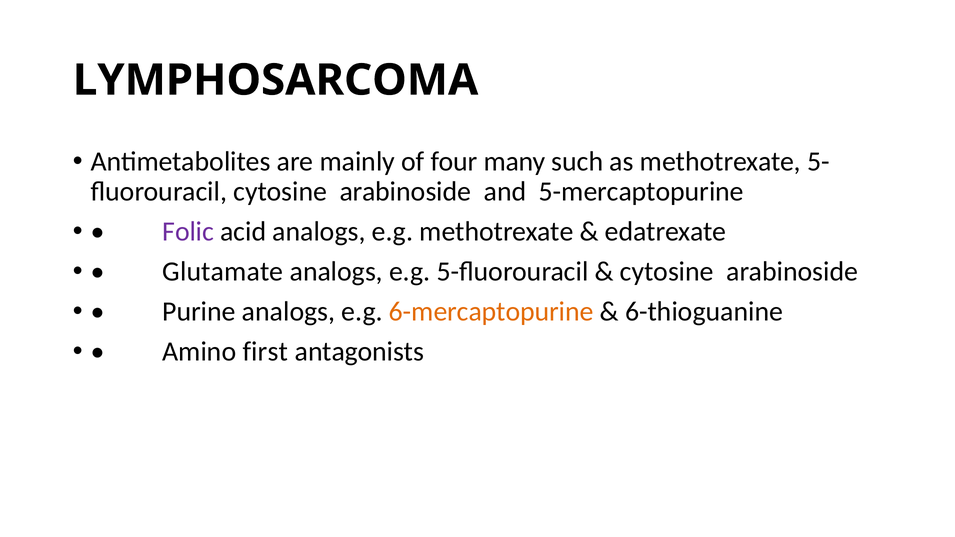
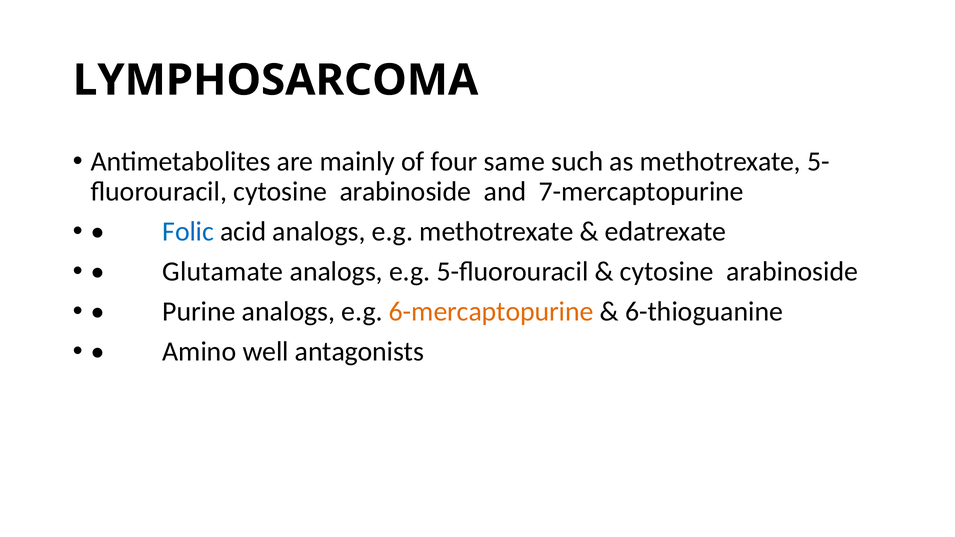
many: many -> same
5-mercaptopurine: 5-mercaptopurine -> 7-mercaptopurine
Folic colour: purple -> blue
first: first -> well
